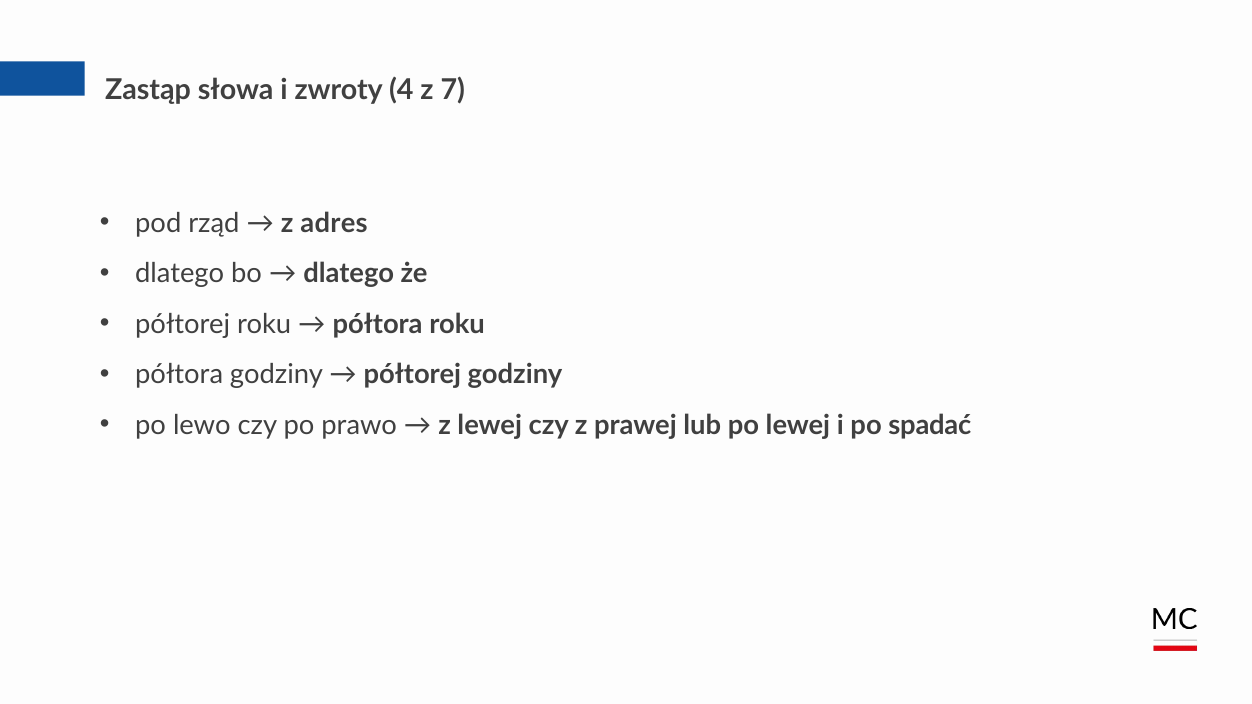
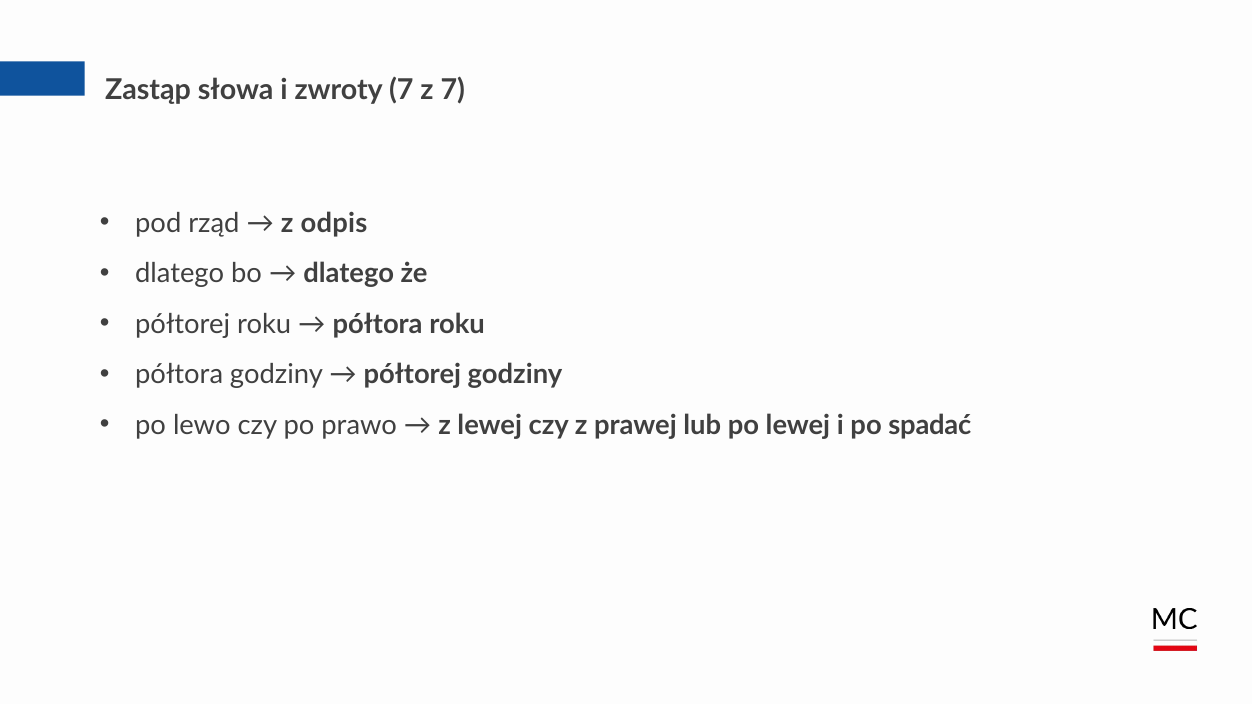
zwroty 4: 4 -> 7
adres: adres -> odpis
